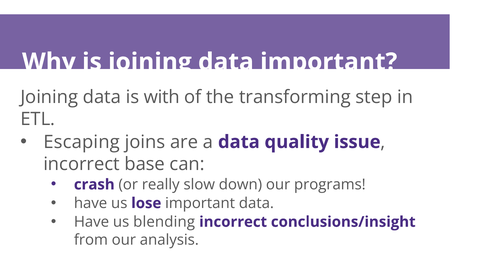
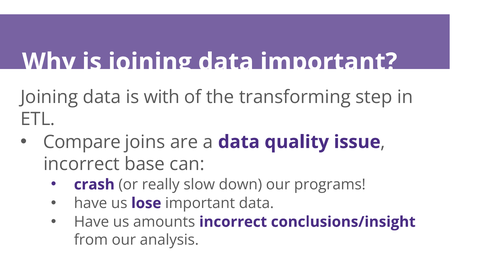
Escaping: Escaping -> Compare
blending: blending -> amounts
